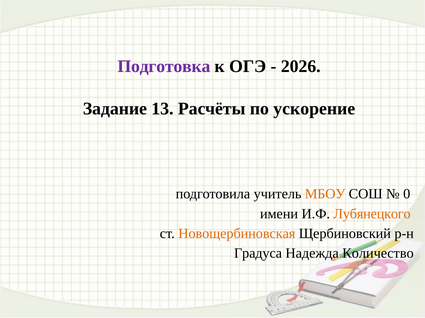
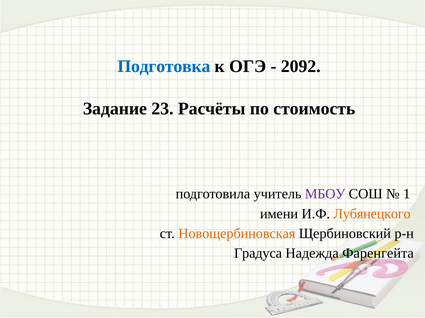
Подготовка colour: purple -> blue
2026: 2026 -> 2092
13: 13 -> 23
ускорение: ускорение -> стоимость
МБОУ colour: orange -> purple
0: 0 -> 1
Количество: Количество -> Фаренгейта
